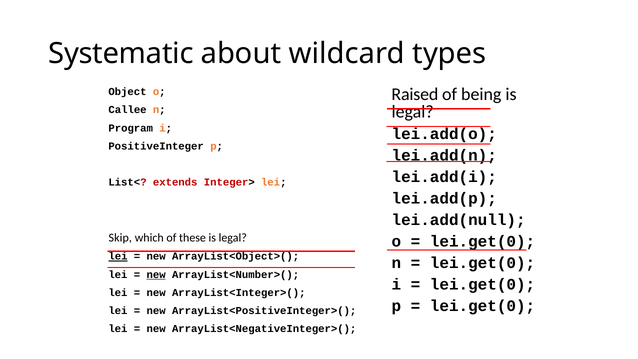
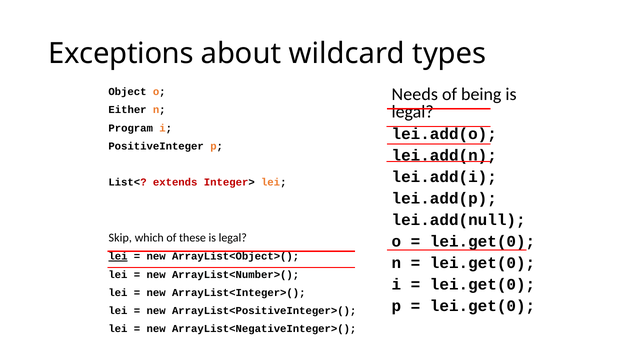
Systematic: Systematic -> Exceptions
Raised: Raised -> Needs
Callee: Callee -> Either
new at (156, 274) underline: present -> none
